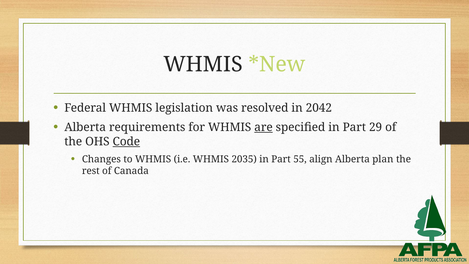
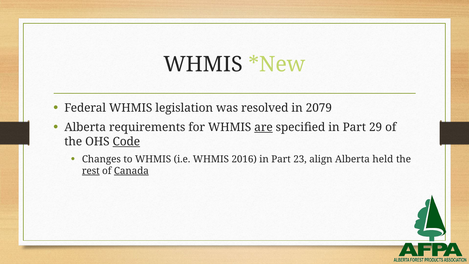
2042: 2042 -> 2079
2035: 2035 -> 2016
55: 55 -> 23
plan: plan -> held
rest underline: none -> present
Canada underline: none -> present
